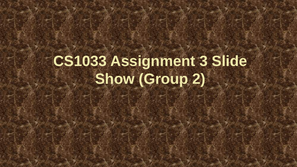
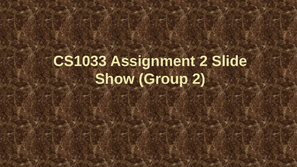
Assignment 3: 3 -> 2
